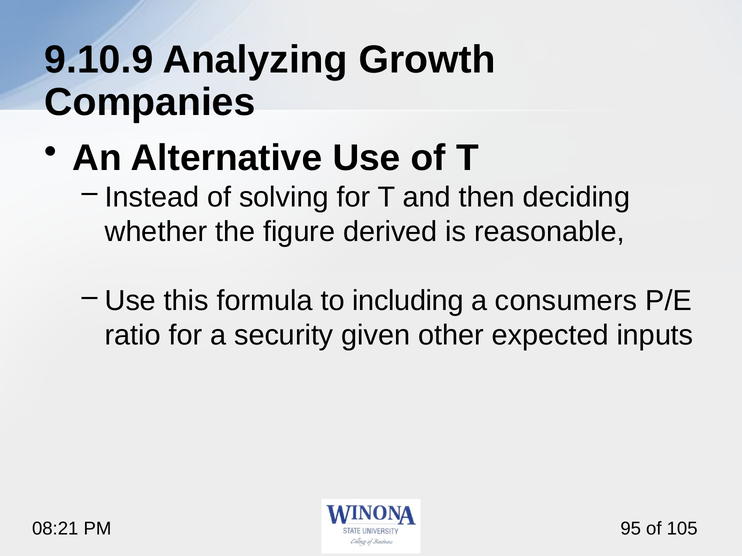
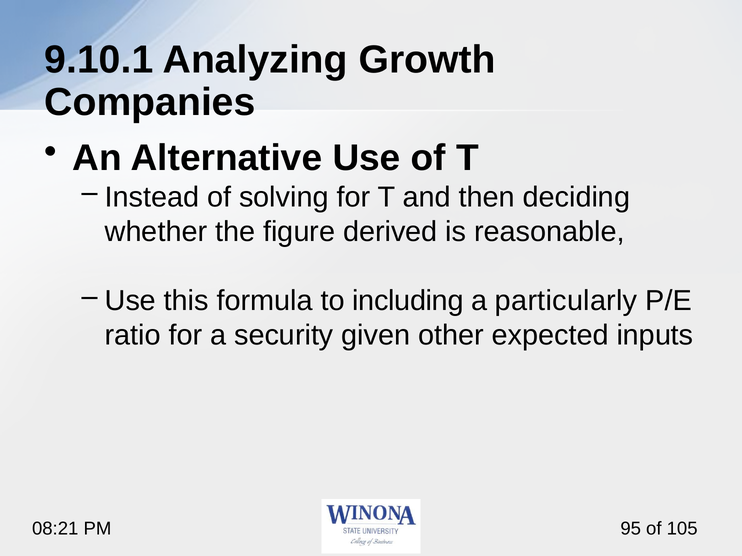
9.10.9: 9.10.9 -> 9.10.1
consumers: consumers -> particularly
